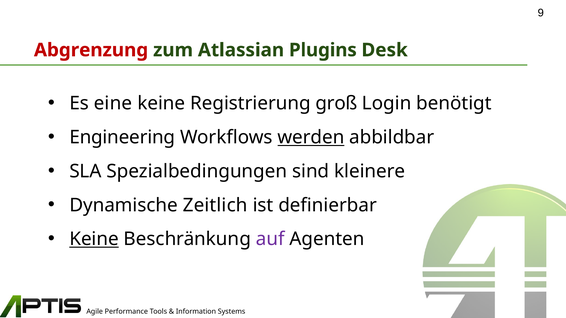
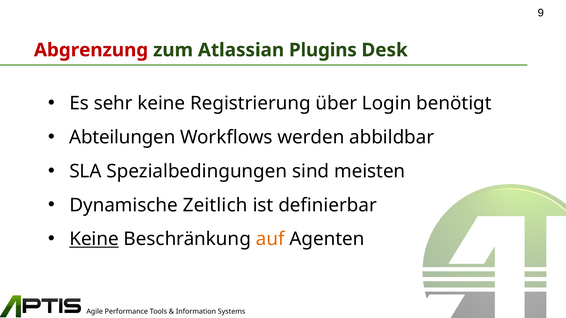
eine: eine -> sehr
groß: groß -> über
Engineering: Engineering -> Abteilungen
werden underline: present -> none
kleinere: kleinere -> meisten
auf colour: purple -> orange
